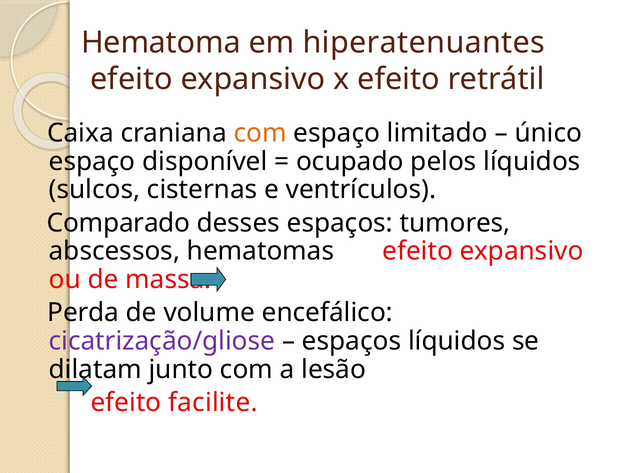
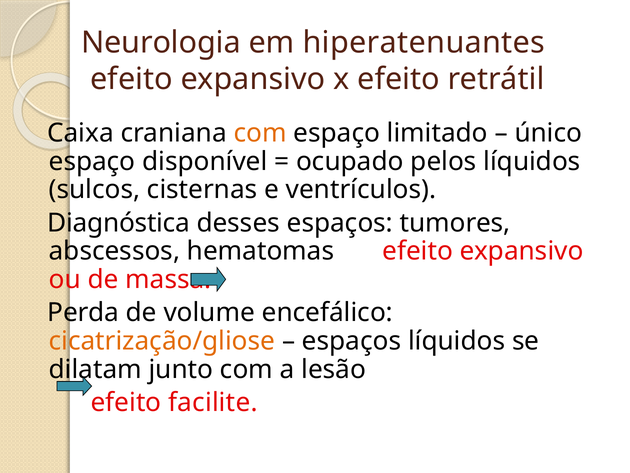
Hematoma: Hematoma -> Neurologia
Comparado: Comparado -> Diagnóstica
cicatrização/gliose colour: purple -> orange
